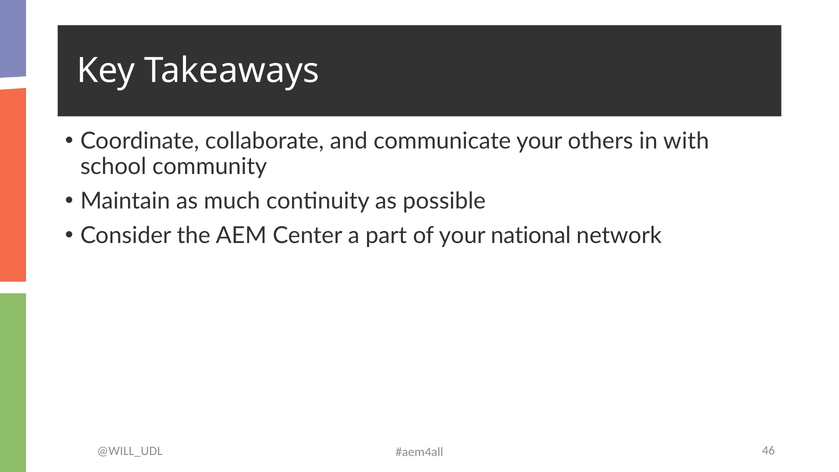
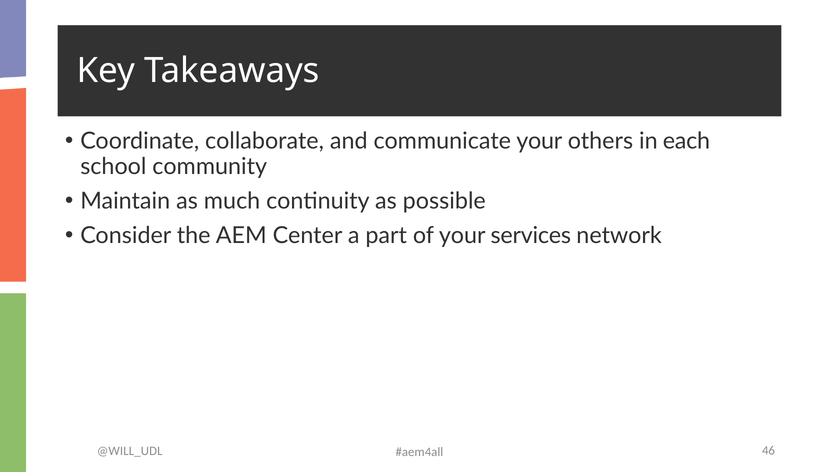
with: with -> each
national: national -> services
